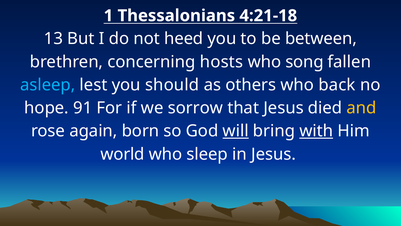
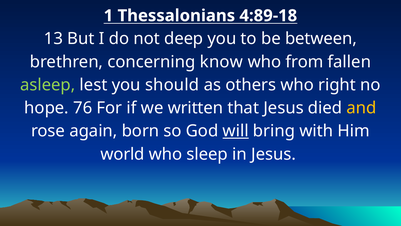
4:21-18: 4:21-18 -> 4:89-18
heed: heed -> deep
hosts: hosts -> know
song: song -> from
asleep colour: light blue -> light green
back: back -> right
91: 91 -> 76
sorrow: sorrow -> written
with underline: present -> none
